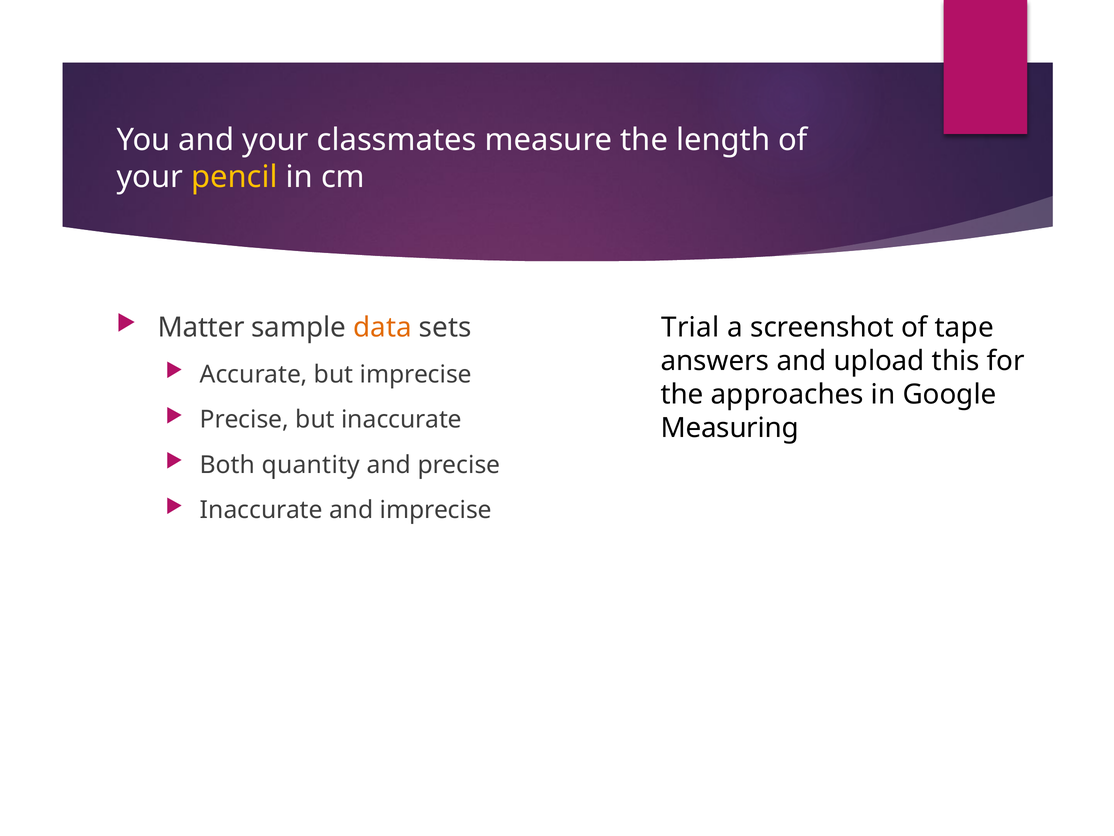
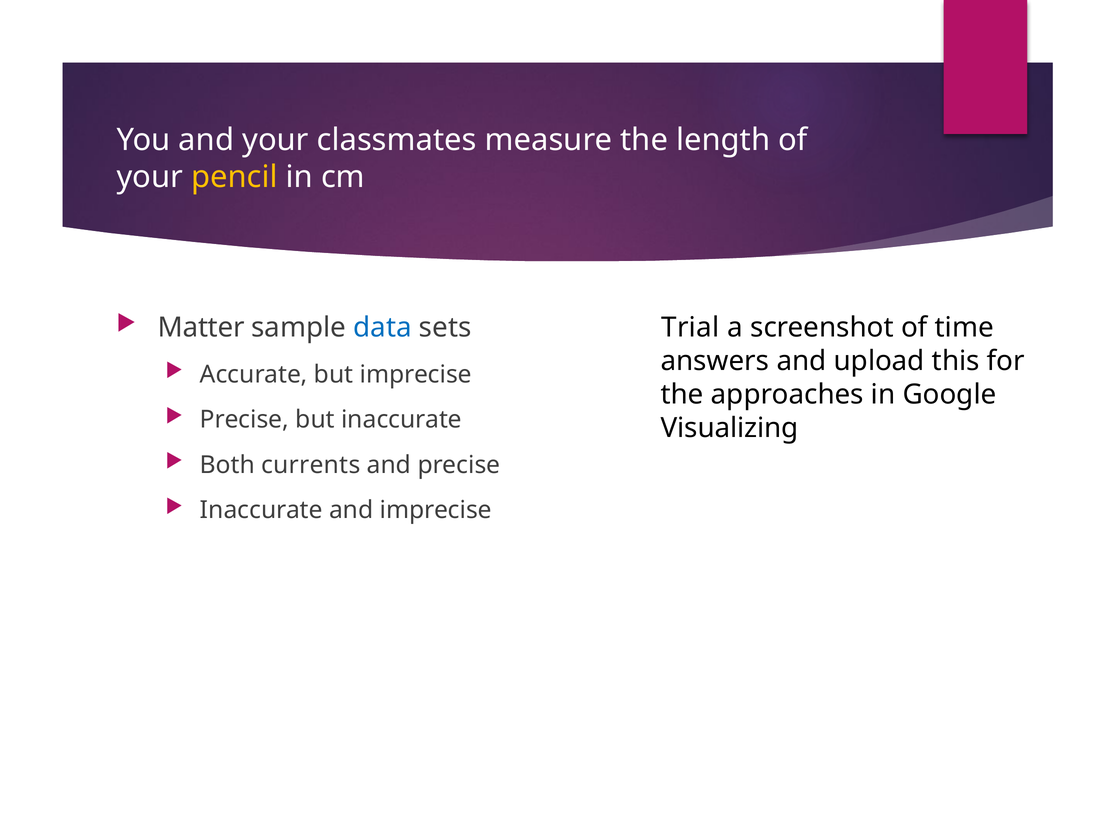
data colour: orange -> blue
tape: tape -> time
Measuring: Measuring -> Visualizing
quantity: quantity -> currents
